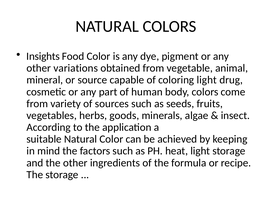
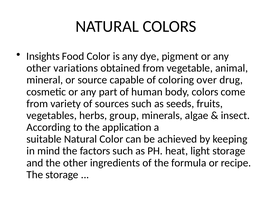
coloring light: light -> over
goods: goods -> group
